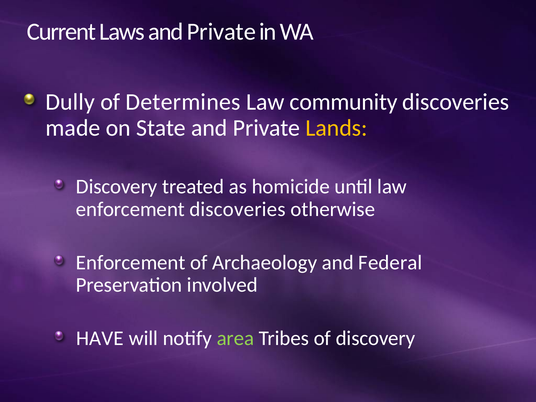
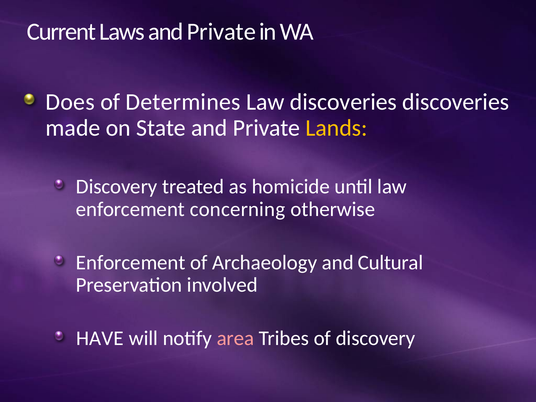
Dully: Dully -> Does
Law community: community -> discoveries
enforcement discoveries: discoveries -> concerning
Federal: Federal -> Cultural
area colour: light green -> pink
